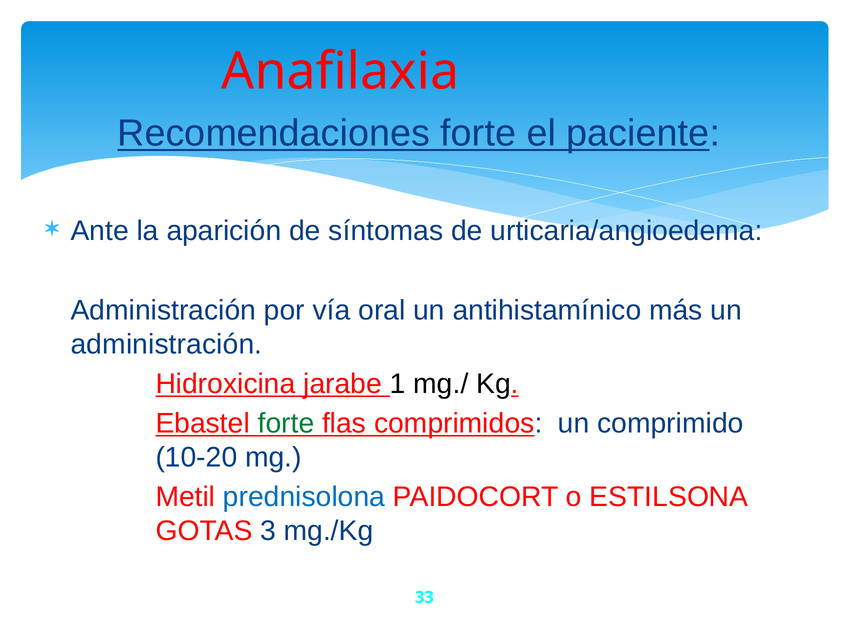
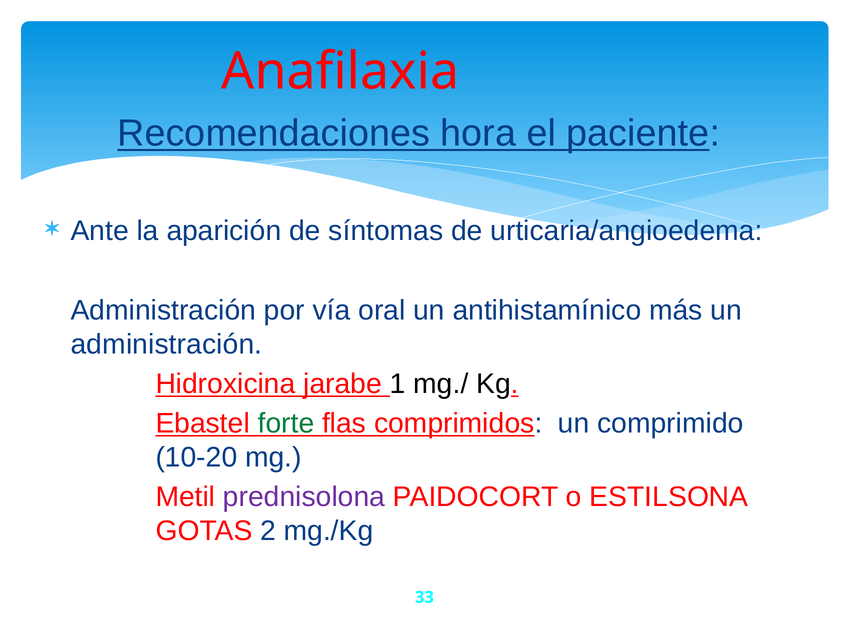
Recomendaciones forte: forte -> hora
prednisolona colour: blue -> purple
3: 3 -> 2
